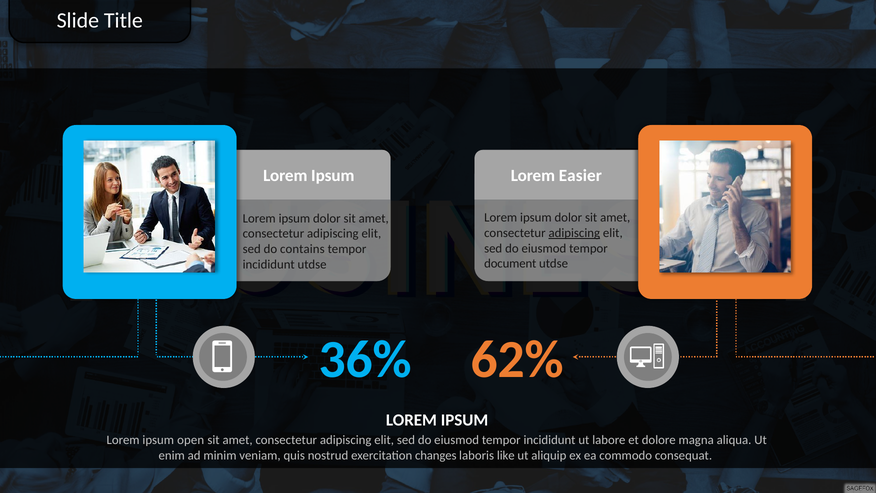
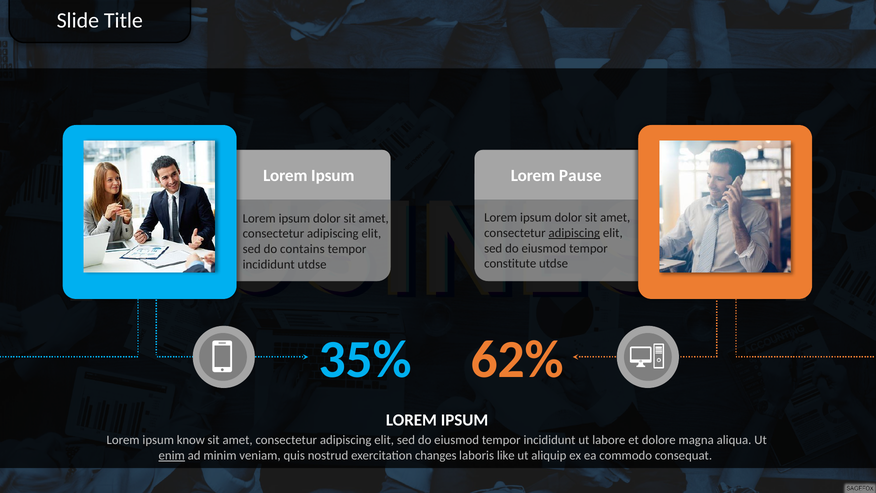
Easier: Easier -> Pause
document: document -> constitute
36%: 36% -> 35%
open: open -> know
enim underline: none -> present
